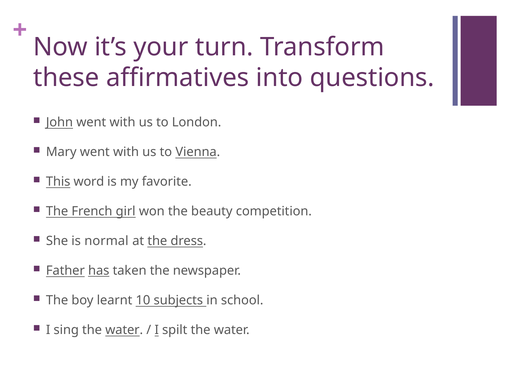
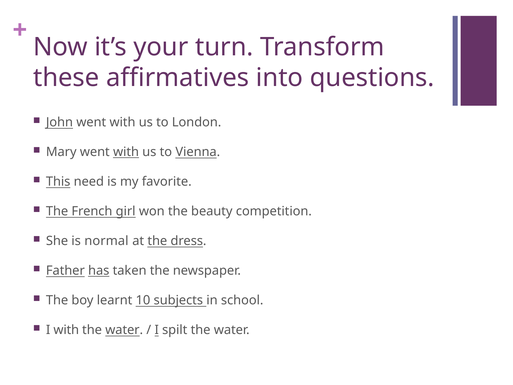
with at (126, 152) underline: none -> present
word: word -> need
I sing: sing -> with
